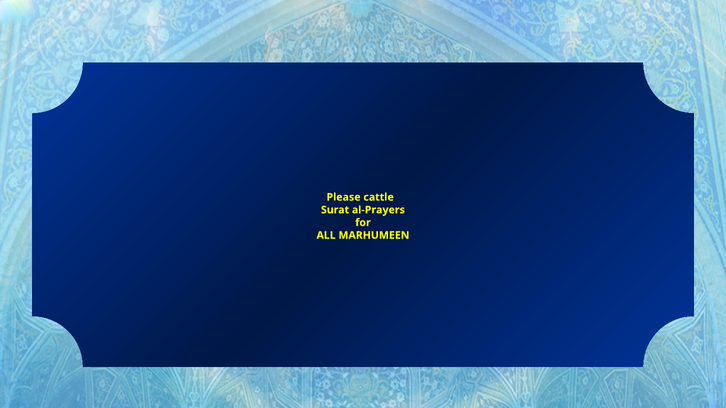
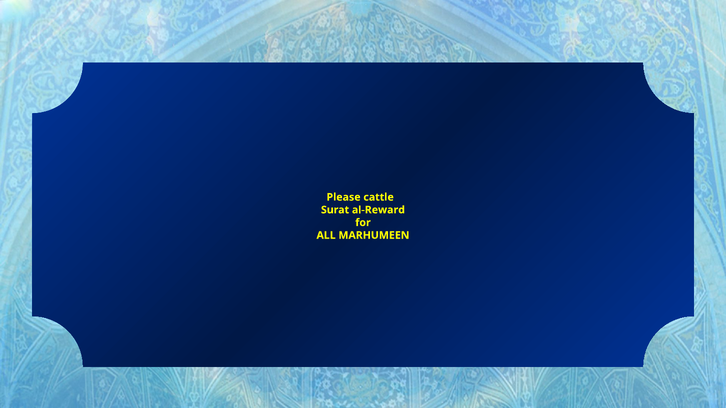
al-Prayers: al-Prayers -> al-Reward
